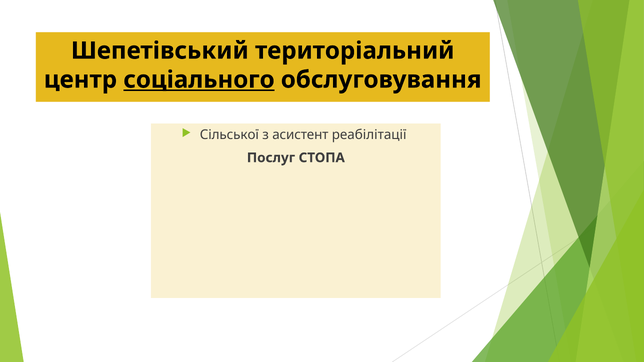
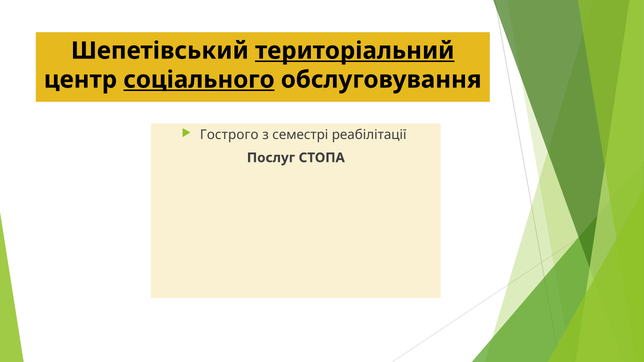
територіальний underline: none -> present
Сільської: Сільської -> Гострого
асистент: асистент -> семестрі
